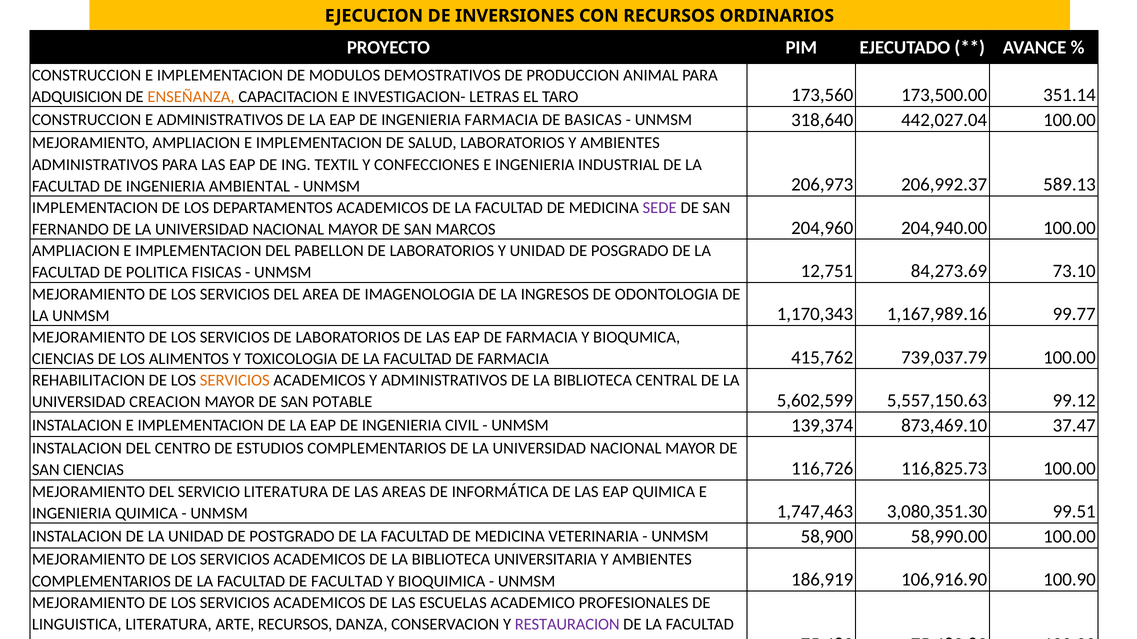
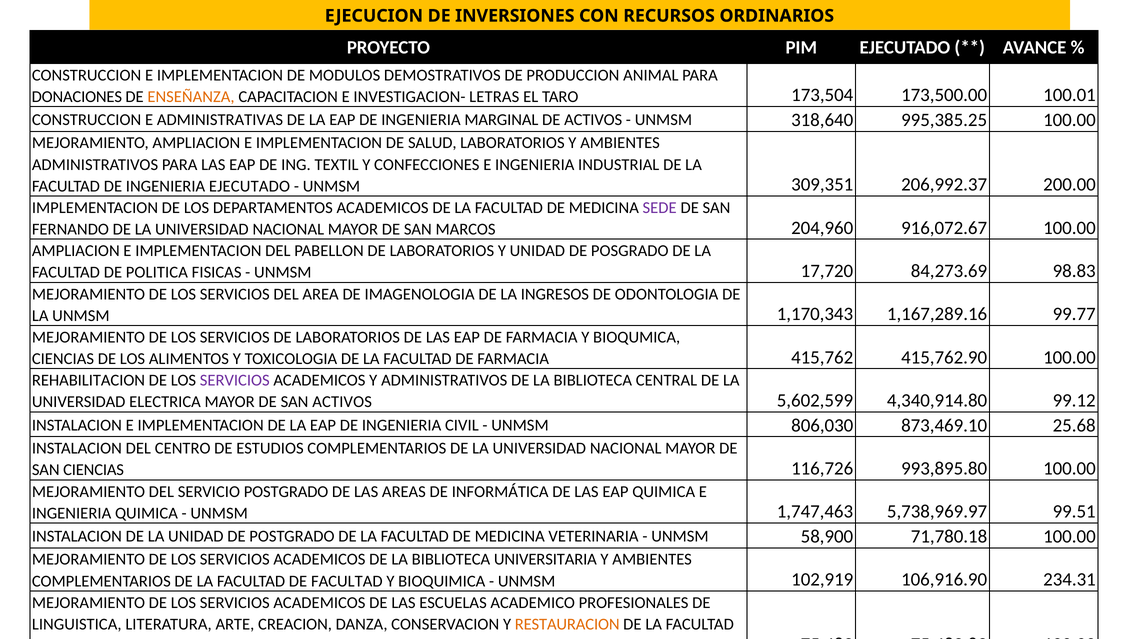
ADQUISICION: ADQUISICION -> DONACIONES
173,560: 173,560 -> 173,504
351.14: 351.14 -> 100.01
E ADMINISTRATIVOS: ADMINISTRATIVOS -> ADMINISTRATIVAS
INGENIERIA FARMACIA: FARMACIA -> MARGINAL
DE BASICAS: BASICAS -> ACTIVOS
442,027.04: 442,027.04 -> 995,385.25
INGENIERIA AMBIENTAL: AMBIENTAL -> EJECUTADO
206,973: 206,973 -> 309,351
589.13: 589.13 -> 200.00
204,940.00: 204,940.00 -> 916,072.67
12,751: 12,751 -> 17,720
73.10: 73.10 -> 98.83
1,167,989.16: 1,167,989.16 -> 1,167,289.16
739,037.79: 739,037.79 -> 415,762.90
SERVICIOS at (235, 381) colour: orange -> purple
CREACION: CREACION -> ELECTRICA
SAN POTABLE: POTABLE -> ACTIVOS
5,557,150.63: 5,557,150.63 -> 4,340,914.80
139,374: 139,374 -> 806,030
37.47: 37.47 -> 25.68
116,825.73: 116,825.73 -> 993,895.80
SERVICIO LITERATURA: LITERATURA -> POSTGRADO
3,080,351.30: 3,080,351.30 -> 5,738,969.97
58,990.00: 58,990.00 -> 71,780.18
186,919: 186,919 -> 102,919
100.90: 100.90 -> 234.31
ARTE RECURSOS: RECURSOS -> CREACION
RESTAURACION colour: purple -> orange
